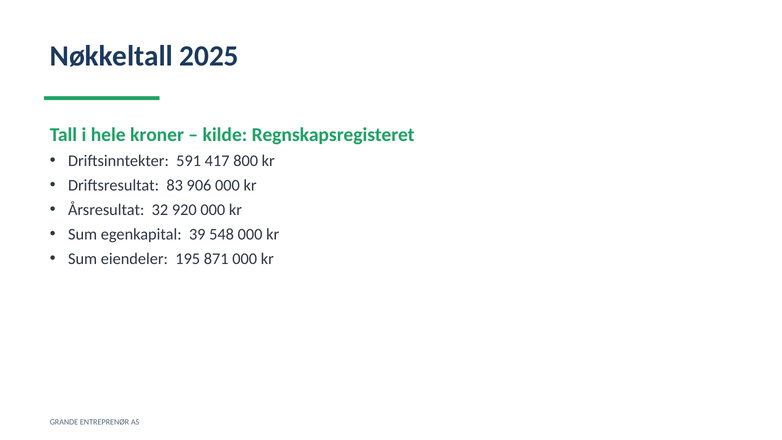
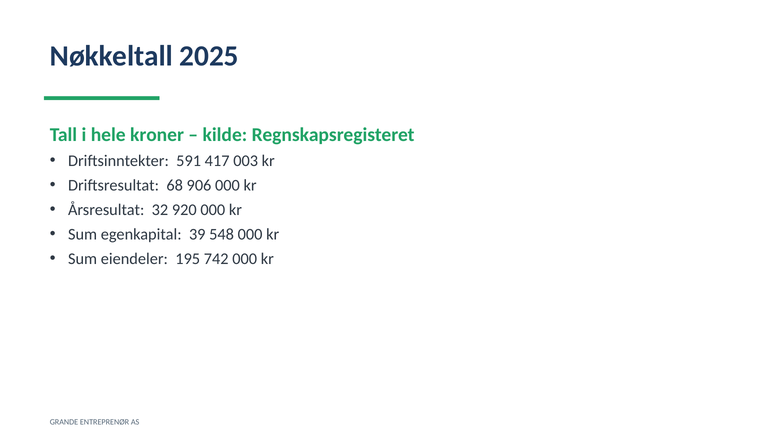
800: 800 -> 003
83: 83 -> 68
871: 871 -> 742
